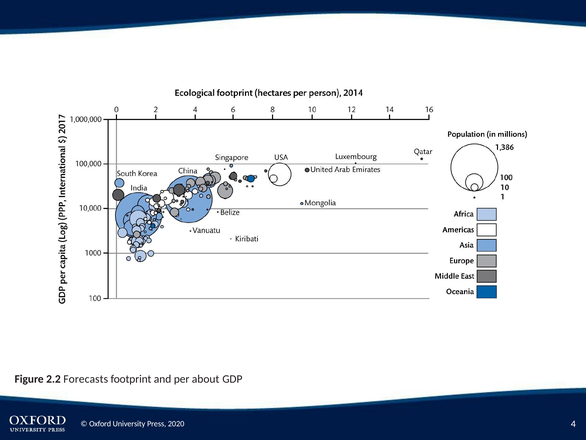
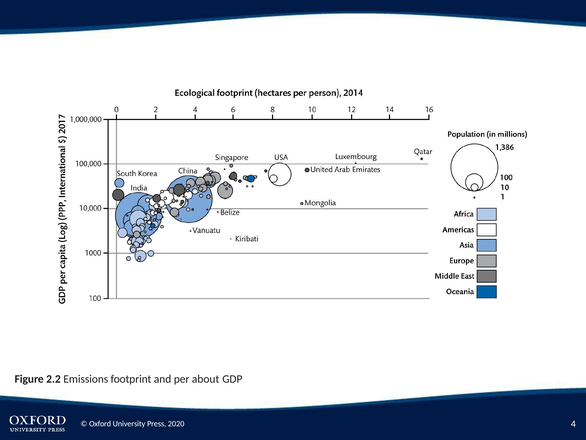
Forecasts: Forecasts -> Emissions
